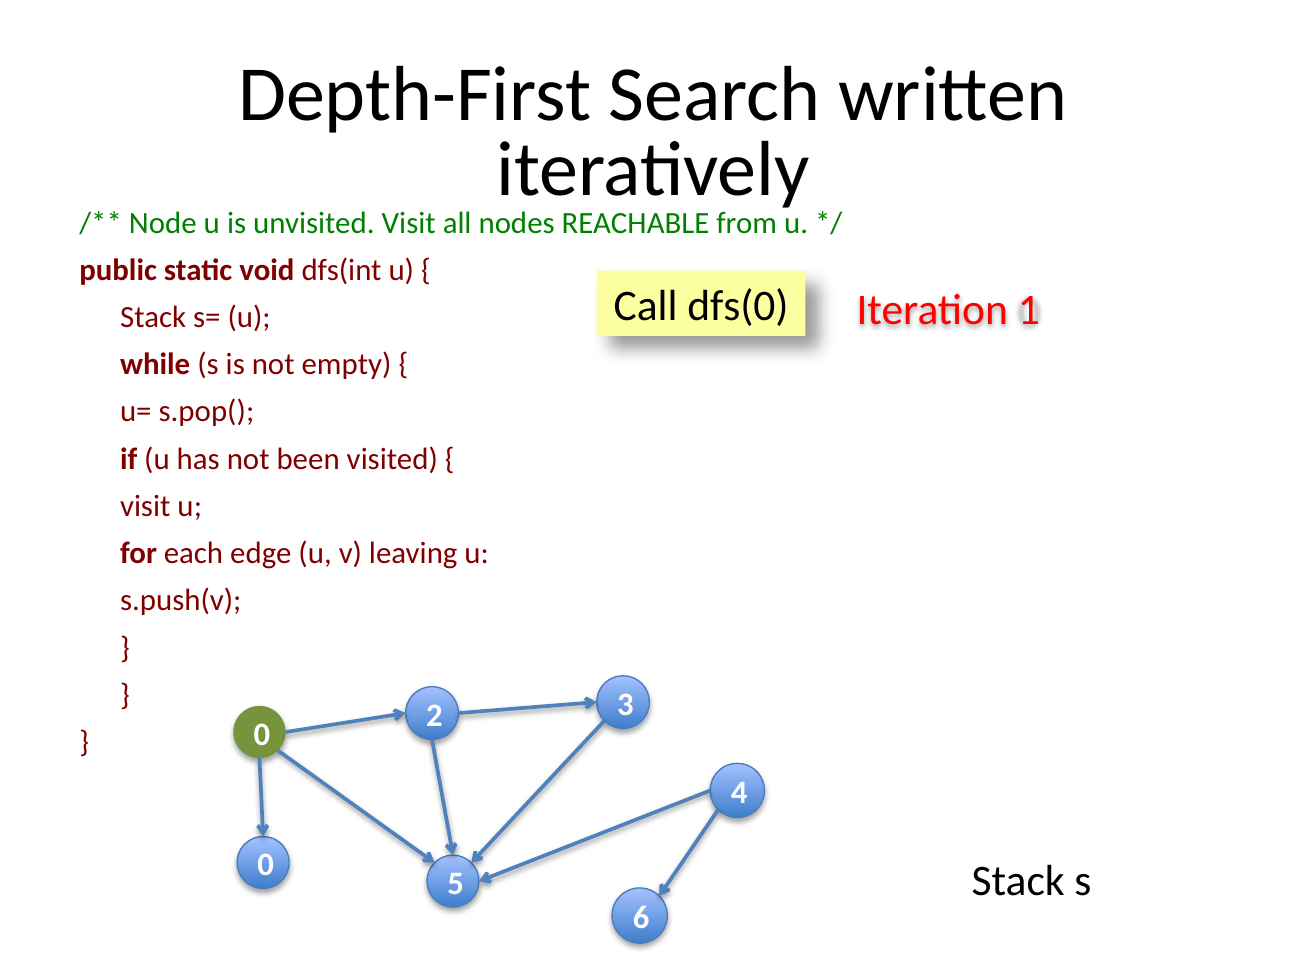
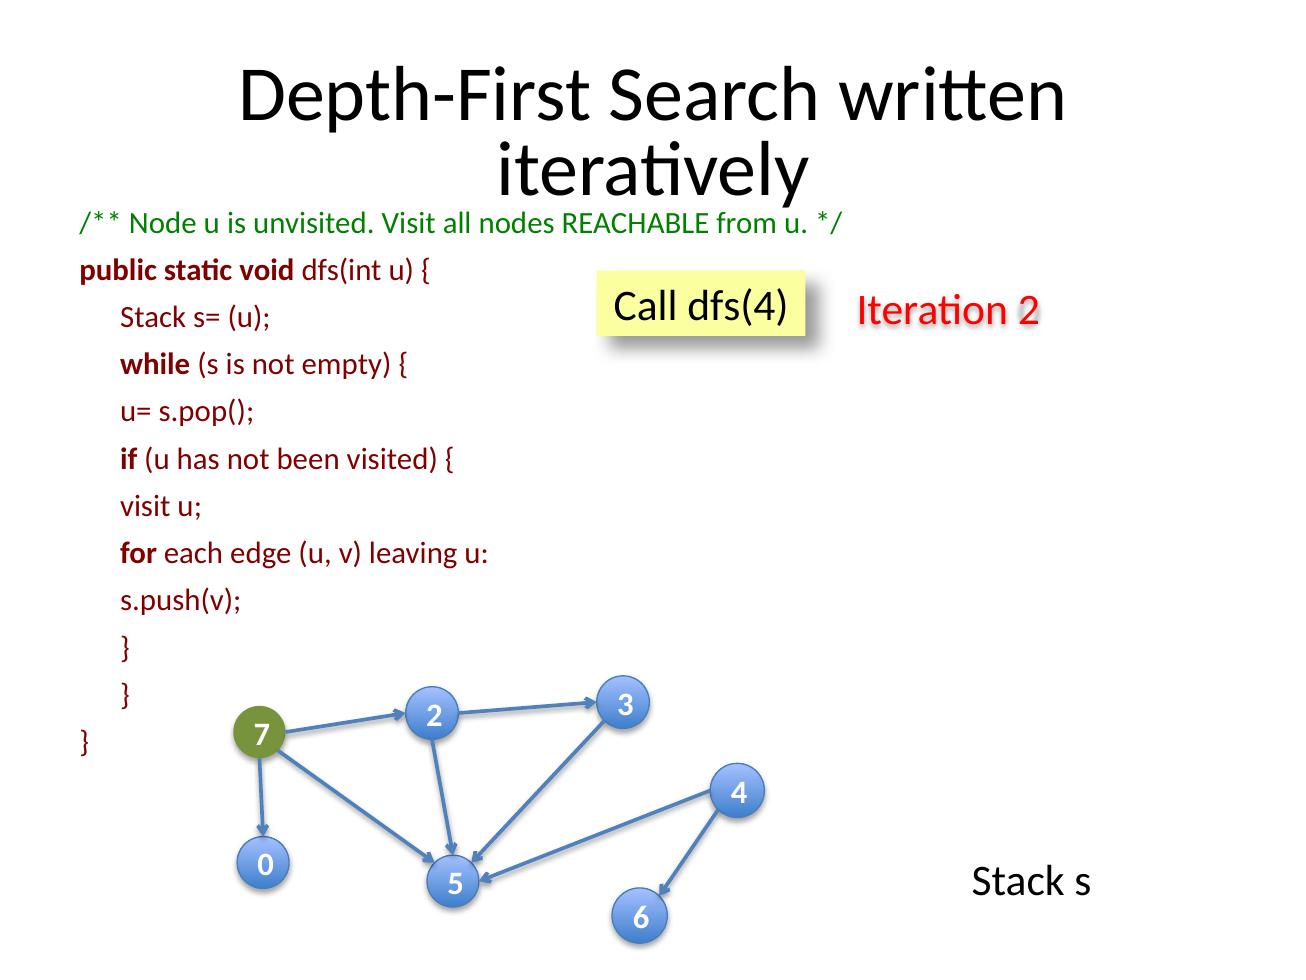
dfs(0: dfs(0 -> dfs(4
Iteration 1: 1 -> 2
0 at (262, 734): 0 -> 7
